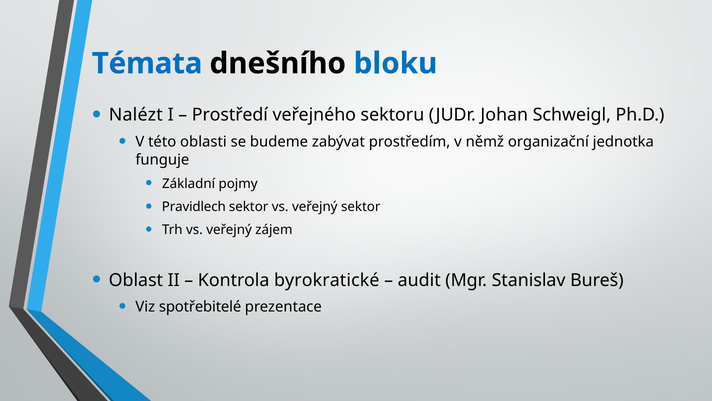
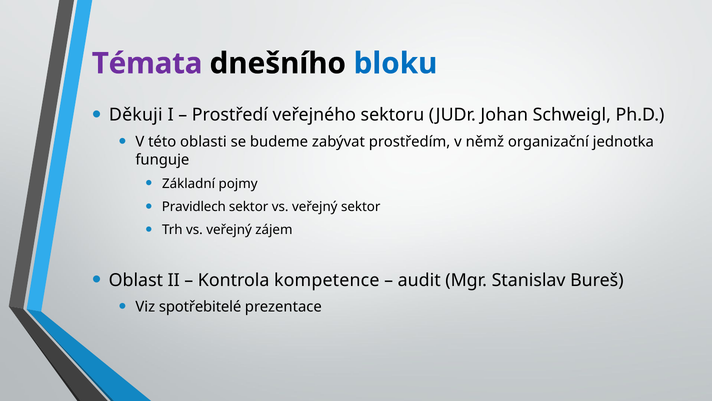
Témata colour: blue -> purple
Nalézt: Nalézt -> Děkuji
byrokratické: byrokratické -> kompetence
